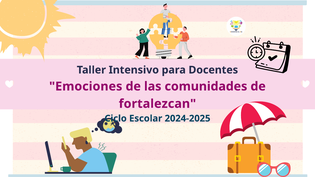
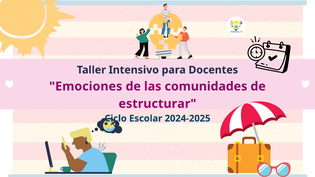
fortalezcan: fortalezcan -> estructurar
